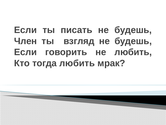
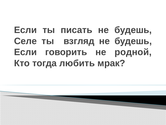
Член: Член -> Селе
не любить: любить -> родной
